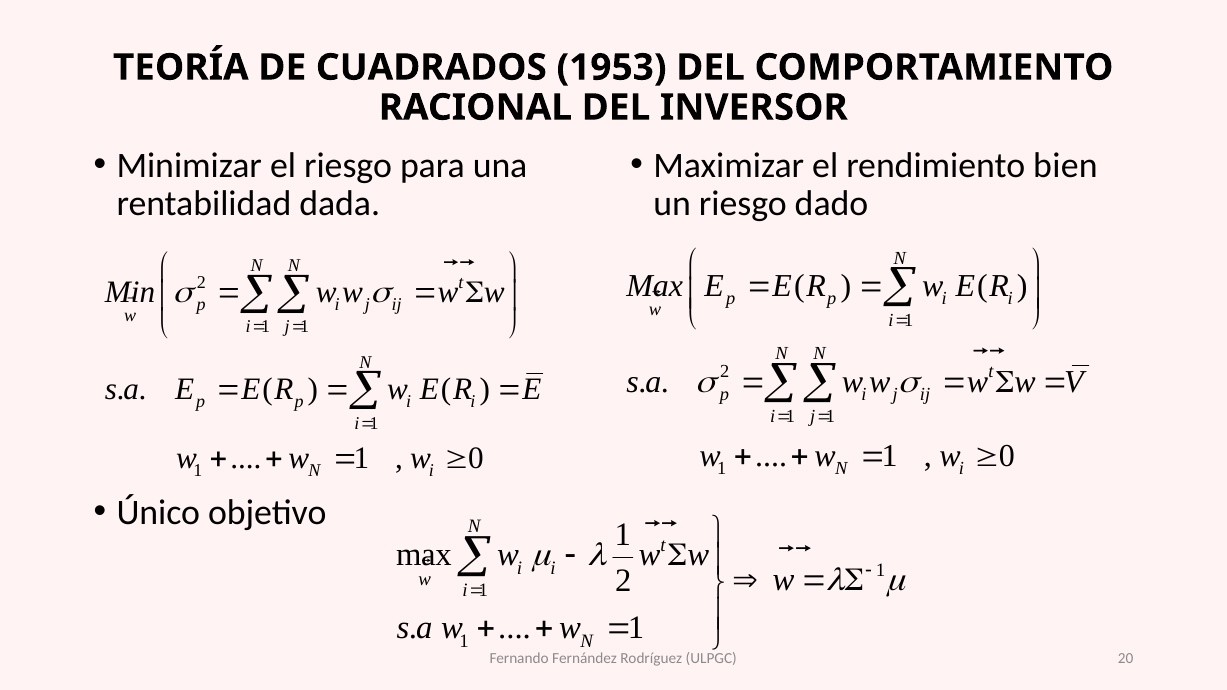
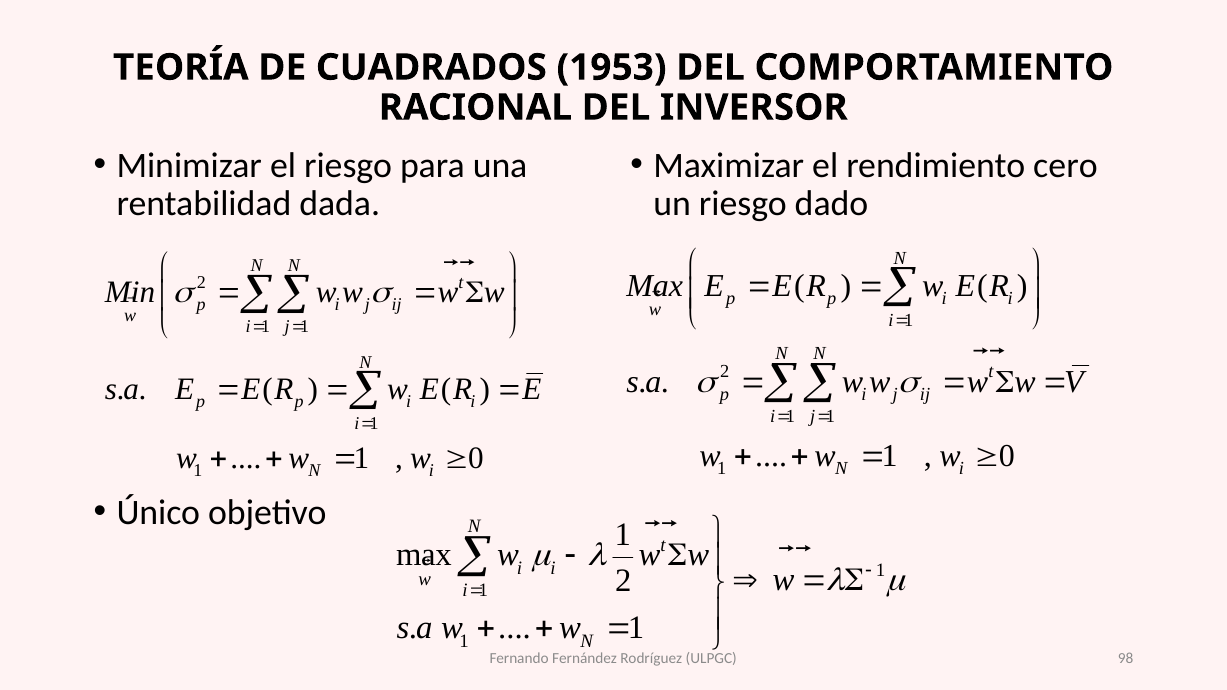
bien: bien -> cero
20: 20 -> 98
